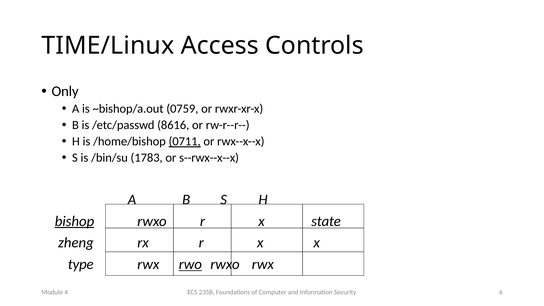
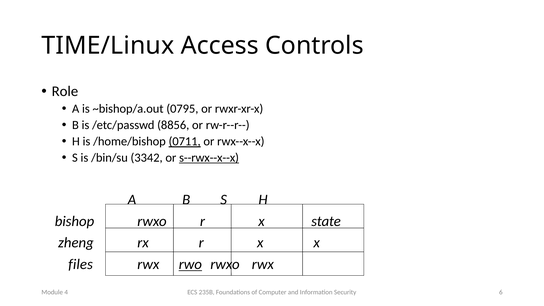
Only: Only -> Role
0759: 0759 -> 0795
8616: 8616 -> 8856
1783: 1783 -> 3342
s--rwx--x--x underline: none -> present
bishop underline: present -> none
type: type -> files
